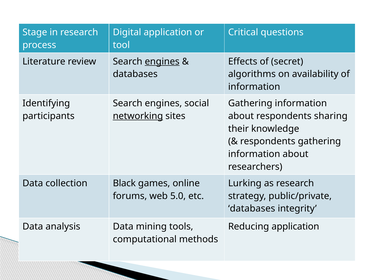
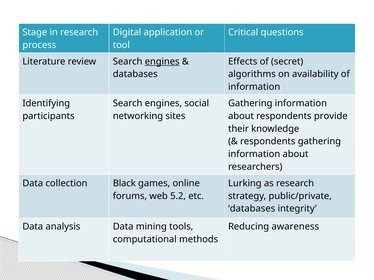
networking underline: present -> none
sharing: sharing -> provide
5.0: 5.0 -> 5.2
Reducing application: application -> awareness
